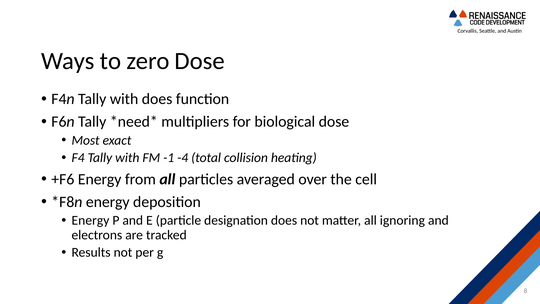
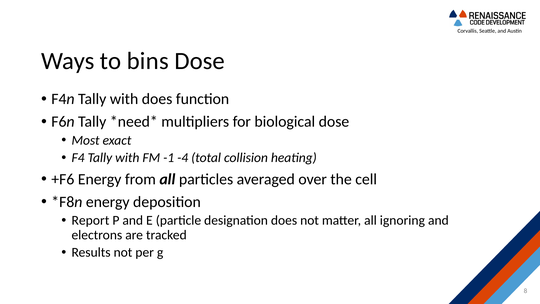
zero: zero -> bins
Energy at (90, 220): Energy -> Report
